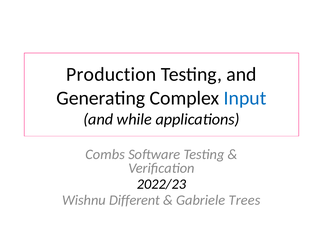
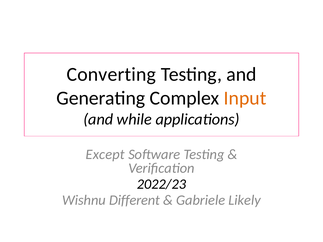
Production: Production -> Converting
Input colour: blue -> orange
Combs: Combs -> Except
Trees: Trees -> Likely
